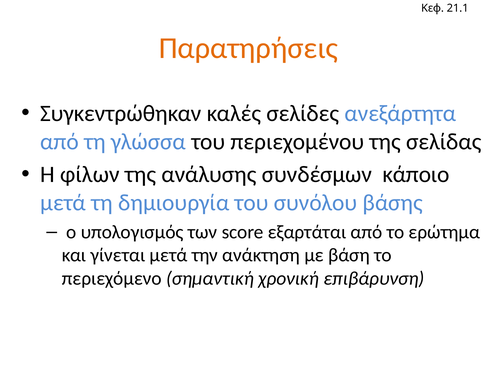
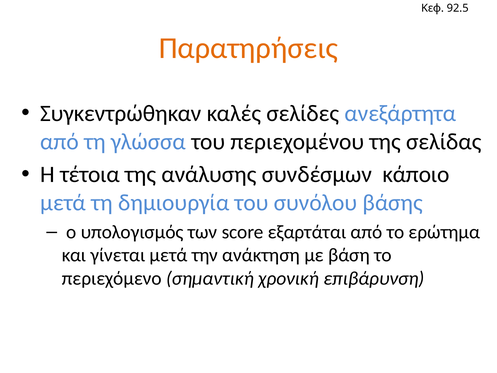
21.1: 21.1 -> 92.5
φίλων: φίλων -> τέτοια
